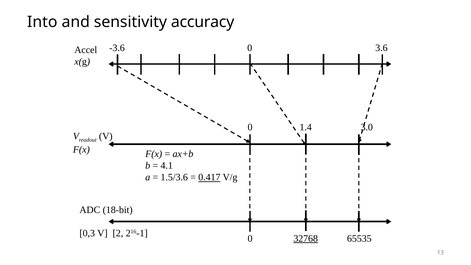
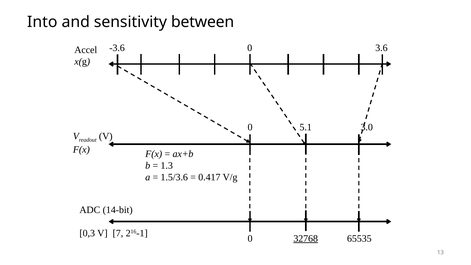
accuracy: accuracy -> between
1.4: 1.4 -> 5.1
4.1: 4.1 -> 1.3
0.417 underline: present -> none
18-bit: 18-bit -> 14-bit
2: 2 -> 7
